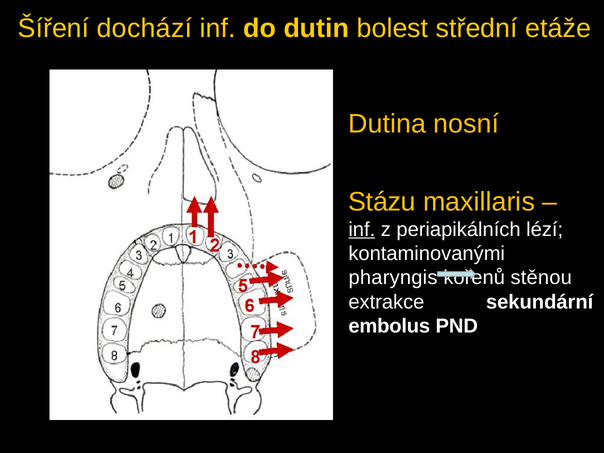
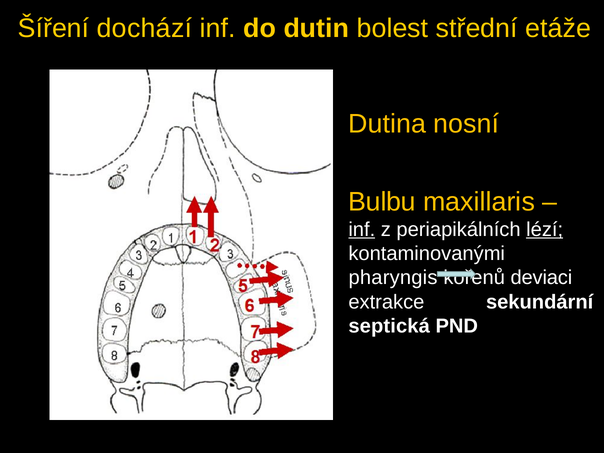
Stázu: Stázu -> Bulbu
lézí underline: none -> present
stěnou: stěnou -> deviaci
embolus: embolus -> septická
